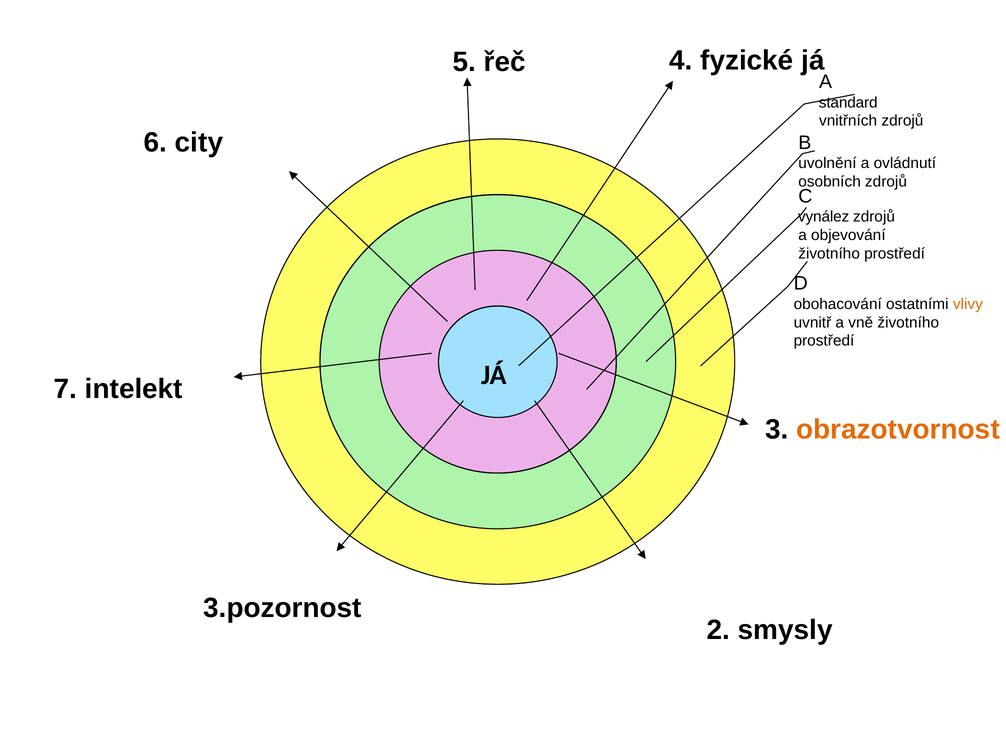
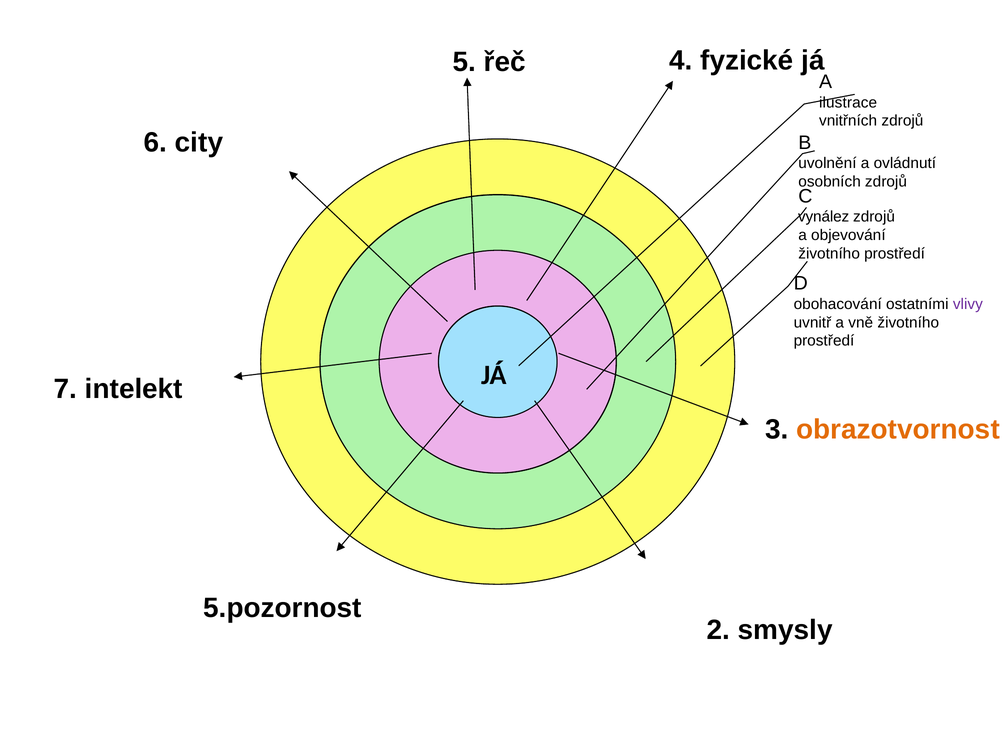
standard: standard -> ilustrace
vlivy colour: orange -> purple
3.pozornost: 3.pozornost -> 5.pozornost
